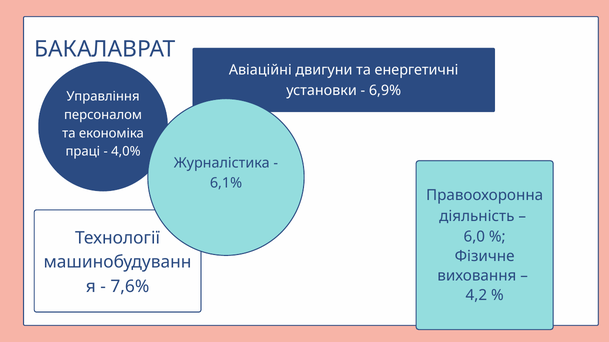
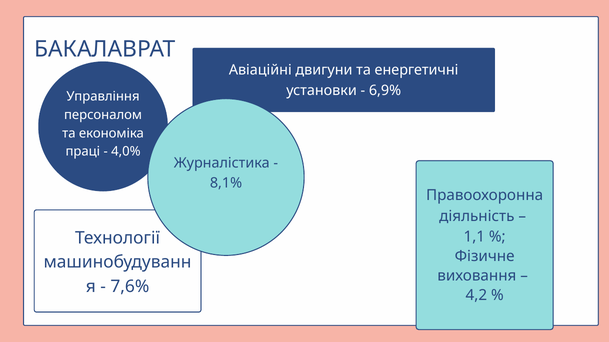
6,1%: 6,1% -> 8,1%
6,0: 6,0 -> 1,1
